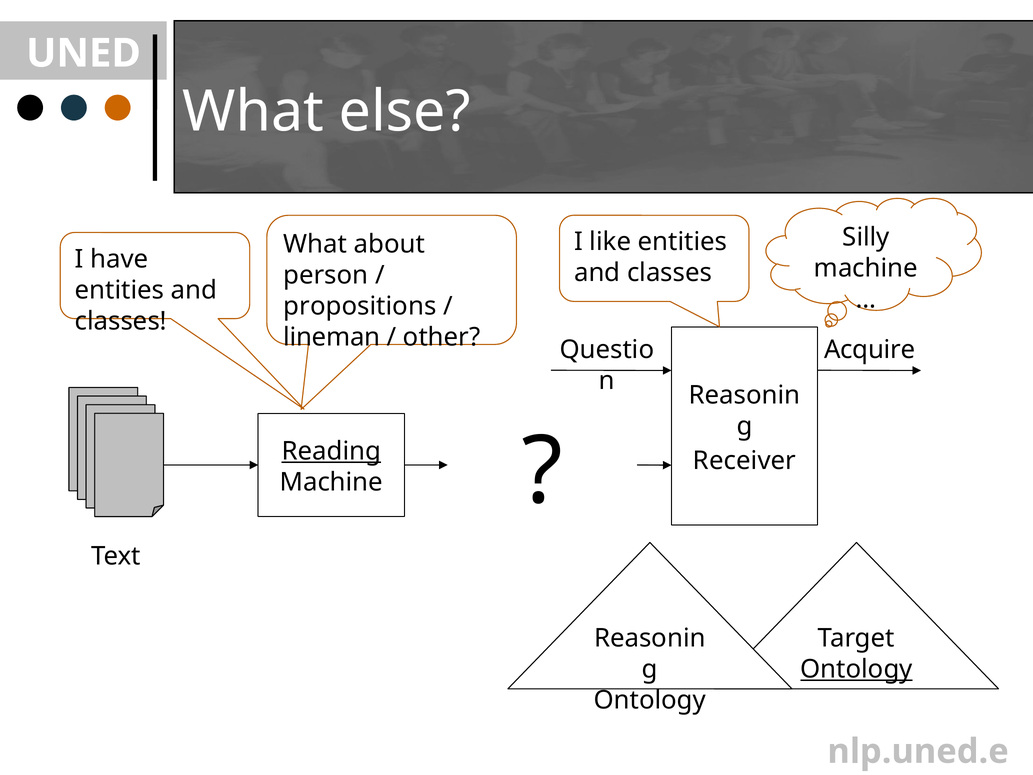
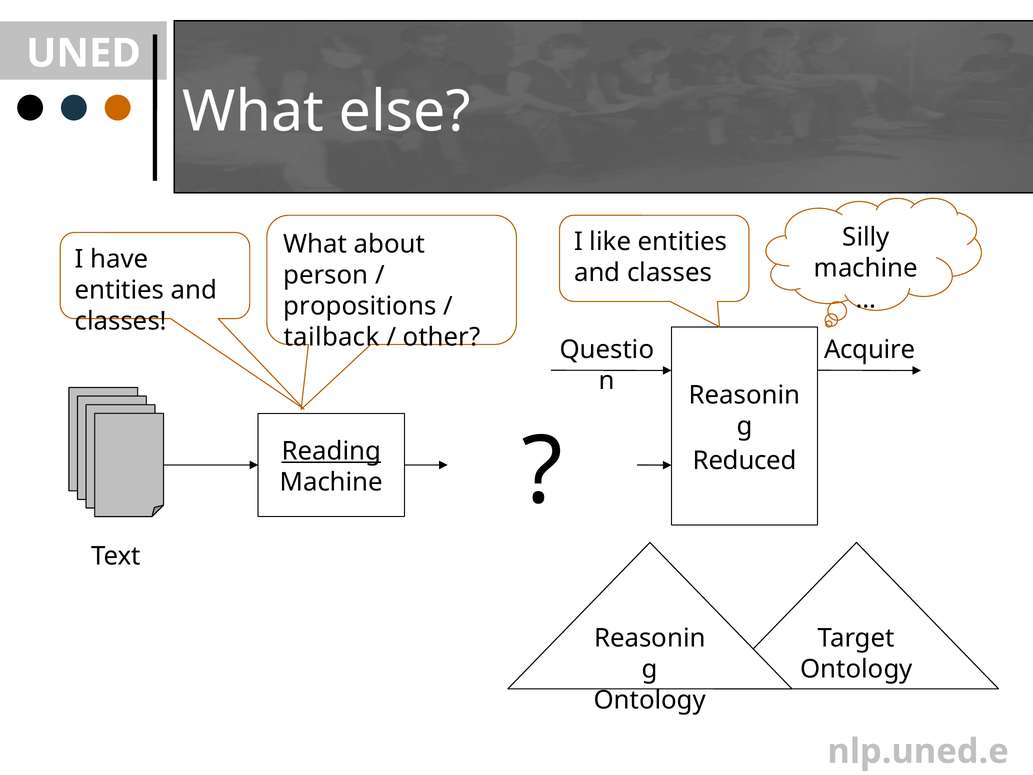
lineman: lineman -> tailback
Receiver: Receiver -> Reduced
Ontology at (856, 669) underline: present -> none
